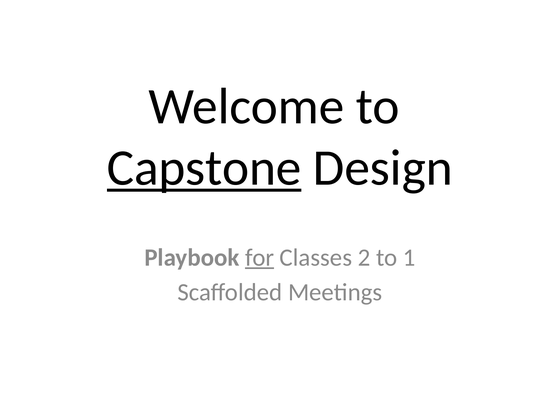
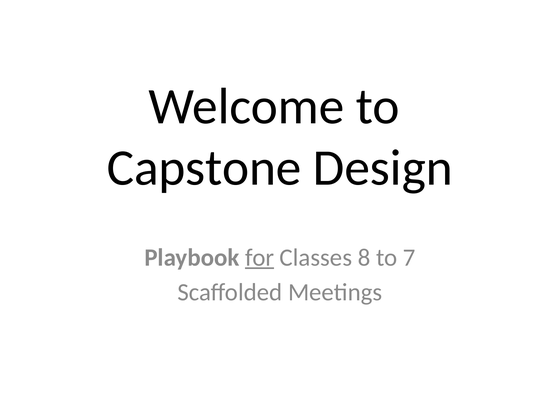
Capstone underline: present -> none
2: 2 -> 8
1: 1 -> 7
